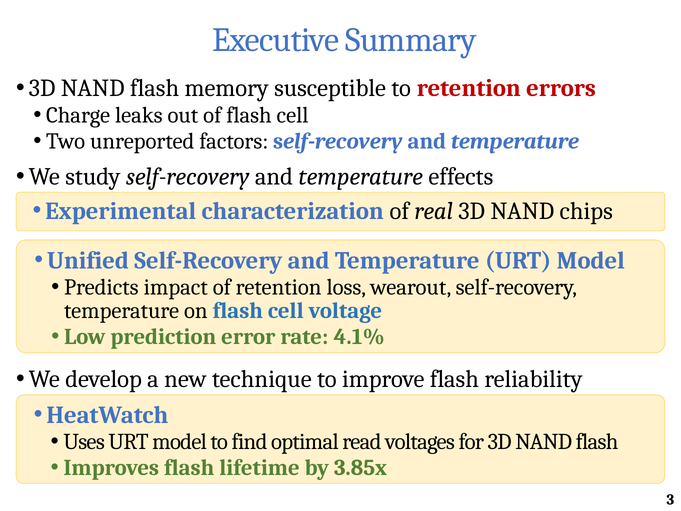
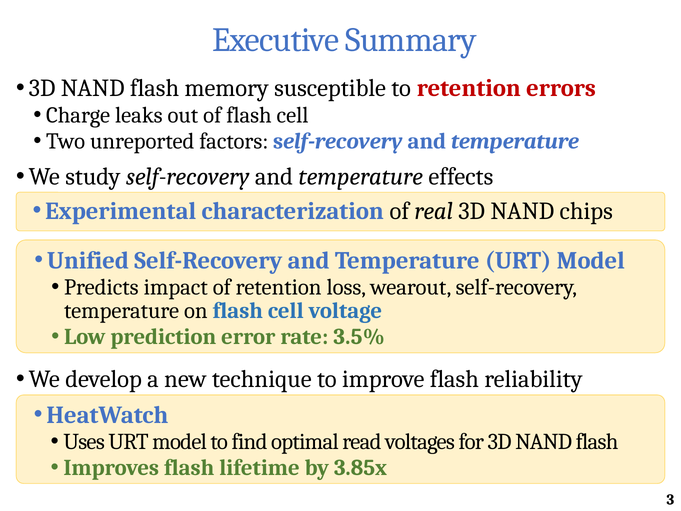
4.1%: 4.1% -> 3.5%
